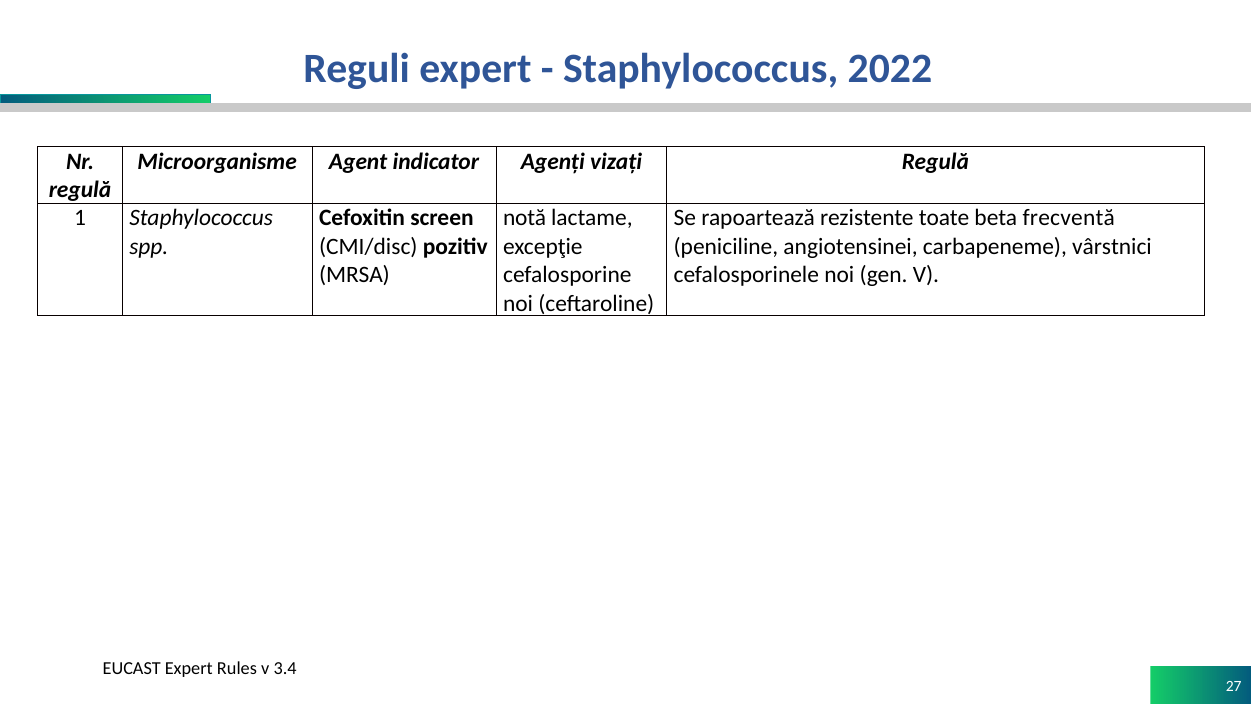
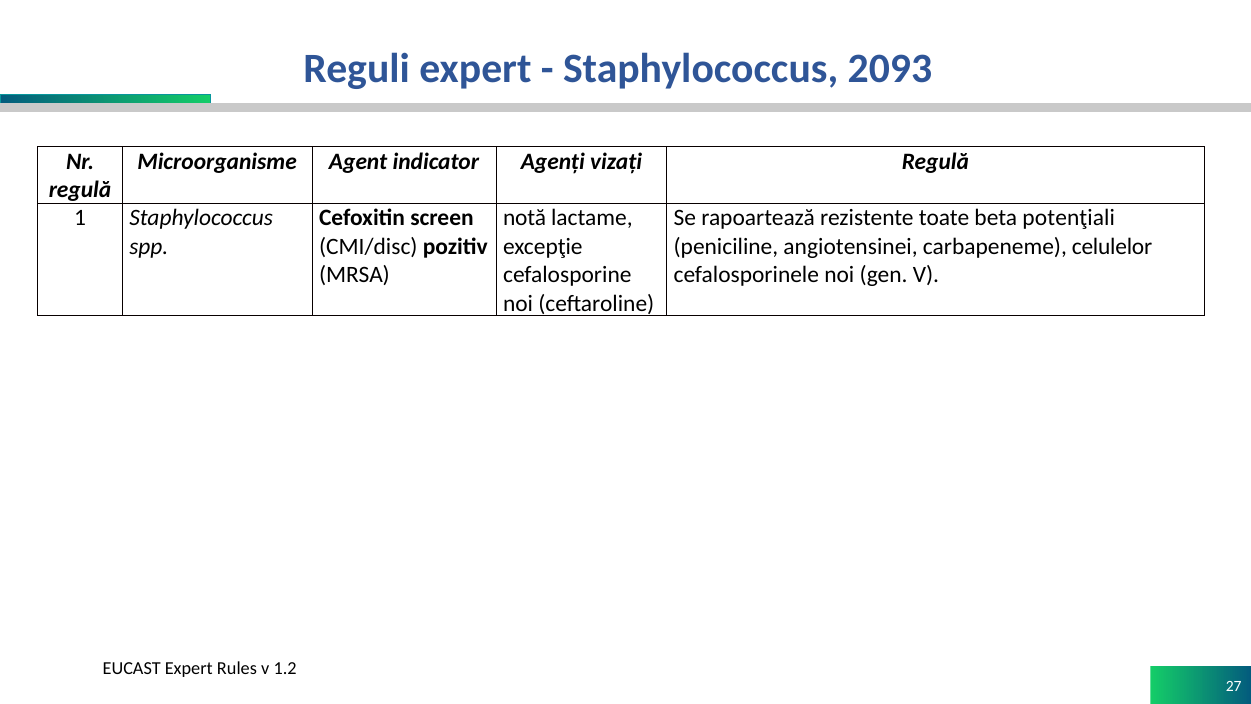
2022: 2022 -> 2093
frecventă: frecventă -> potenţiali
vârstnici: vârstnici -> celulelor
3.4: 3.4 -> 1.2
